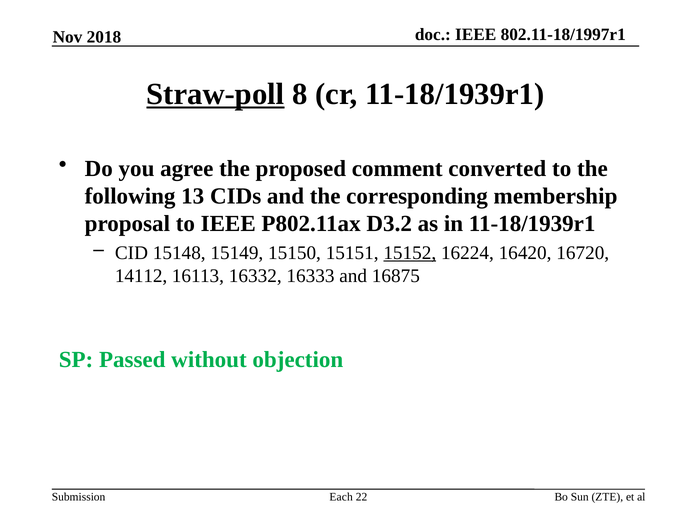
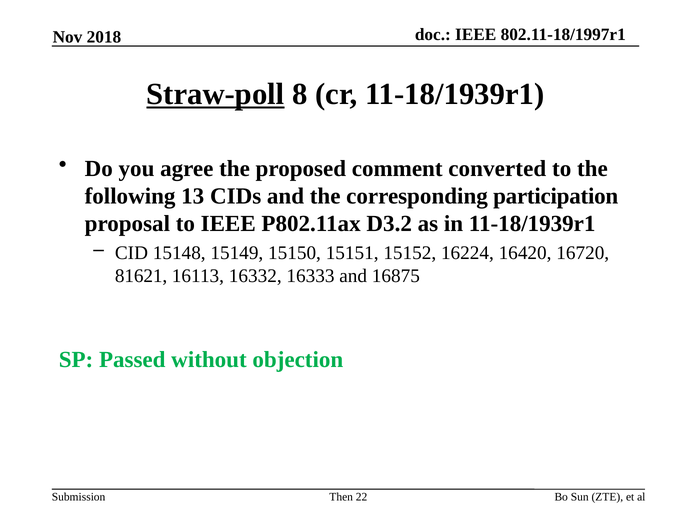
membership: membership -> participation
15152 underline: present -> none
14112: 14112 -> 81621
Each: Each -> Then
